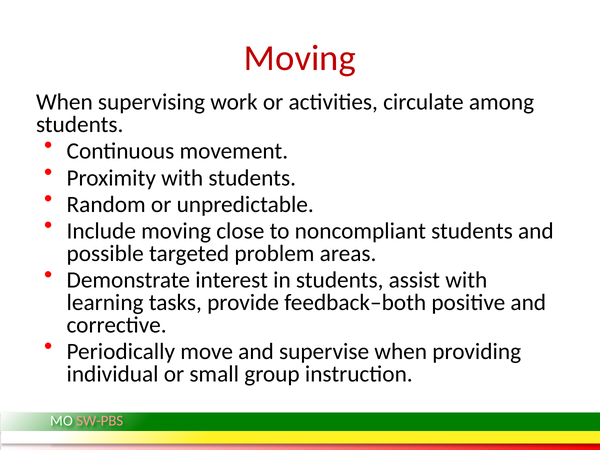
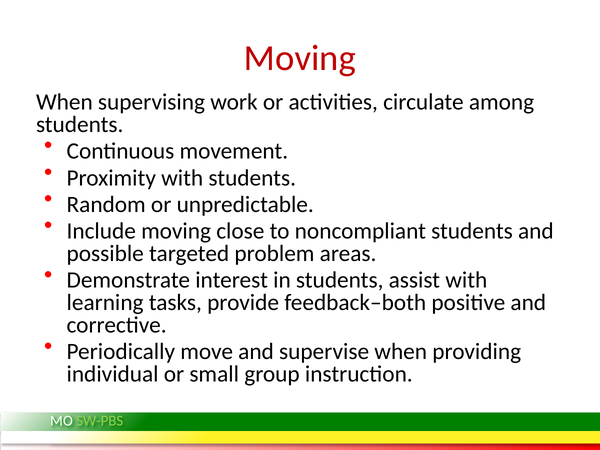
SW-PBS colour: pink -> light green
